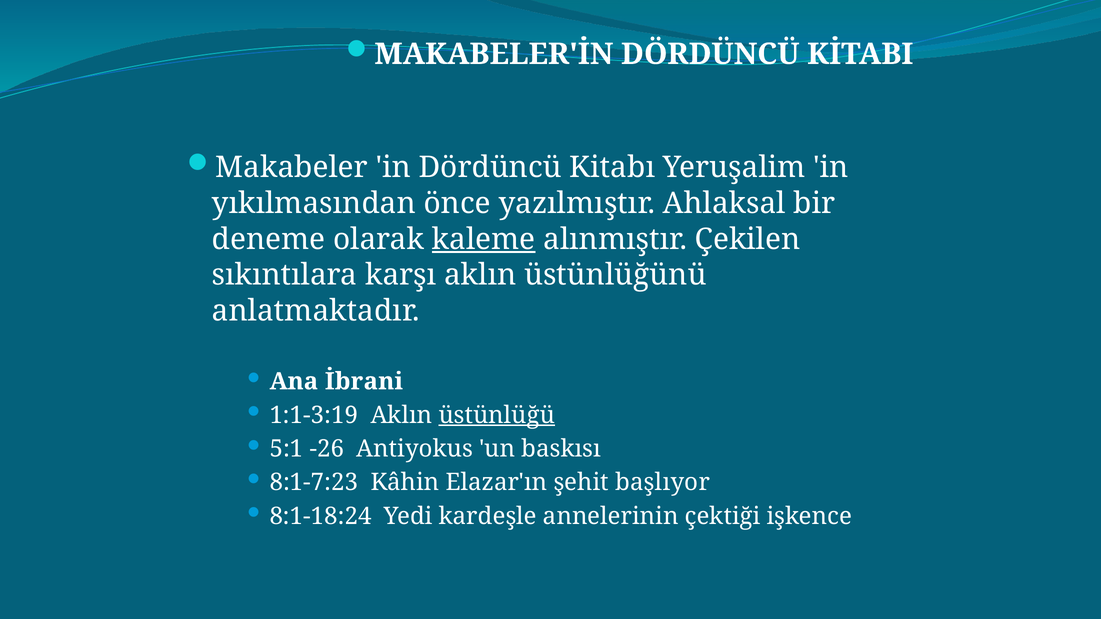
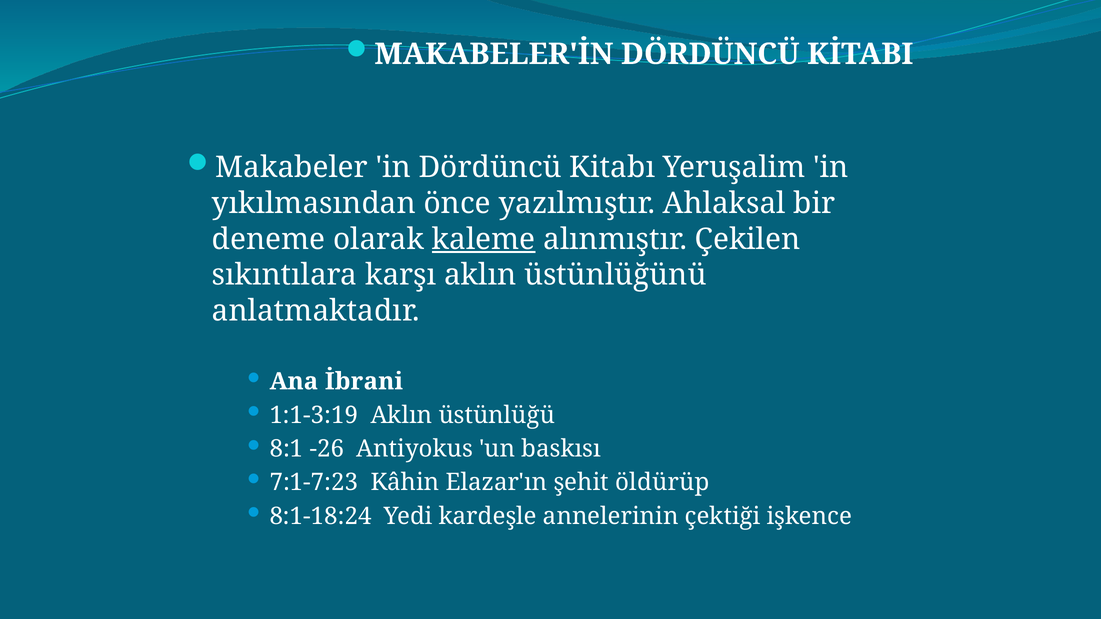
üstünlüğü underline: present -> none
5:1: 5:1 -> 8:1
8:1-7:23: 8:1-7:23 -> 7:1-7:23
başlıyor: başlıyor -> öldürüp
